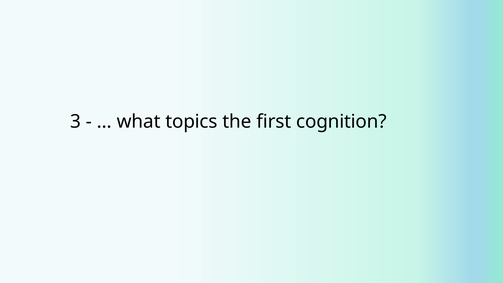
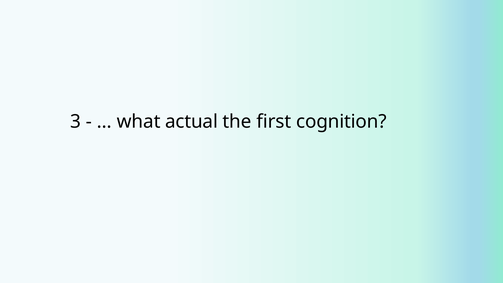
topics: topics -> actual
